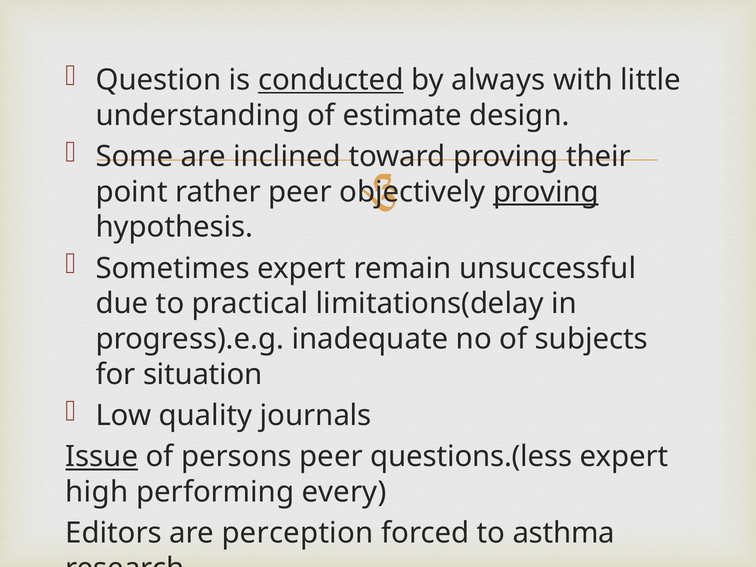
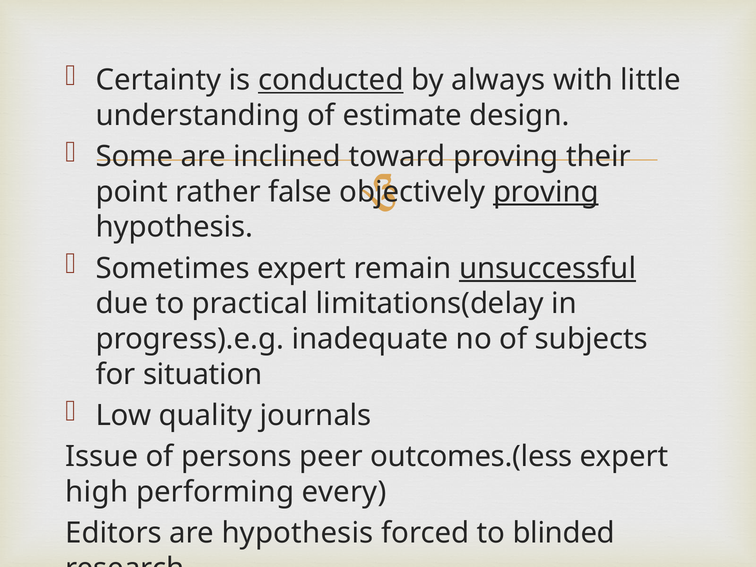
Question: Question -> Certainty
rather peer: peer -> false
unsuccessful underline: none -> present
Issue underline: present -> none
questions.(less: questions.(less -> outcomes.(less
are perception: perception -> hypothesis
asthma: asthma -> blinded
